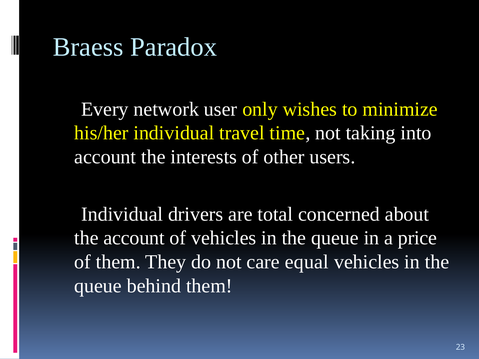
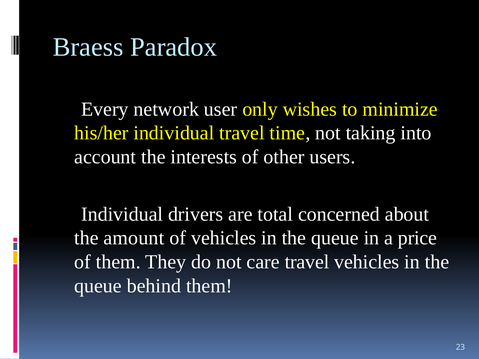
the account: account -> amount
care equal: equal -> travel
